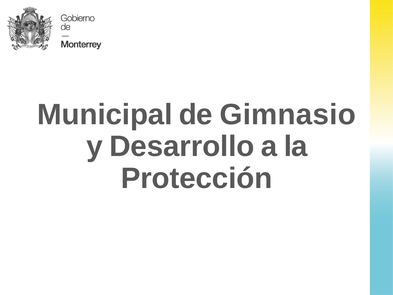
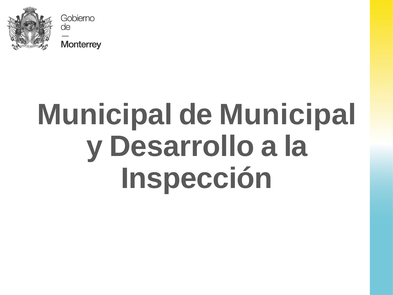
de Gimnasio: Gimnasio -> Municipal
Protección: Protección -> Inspección
